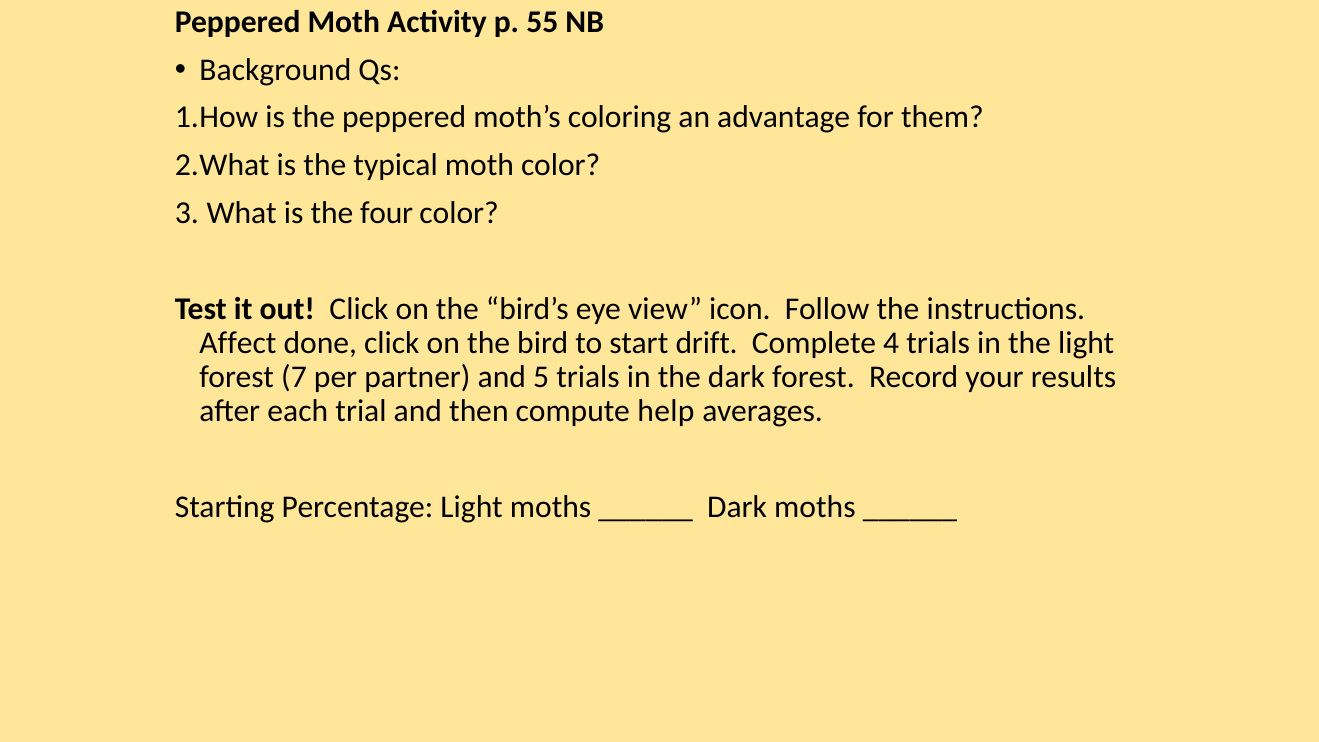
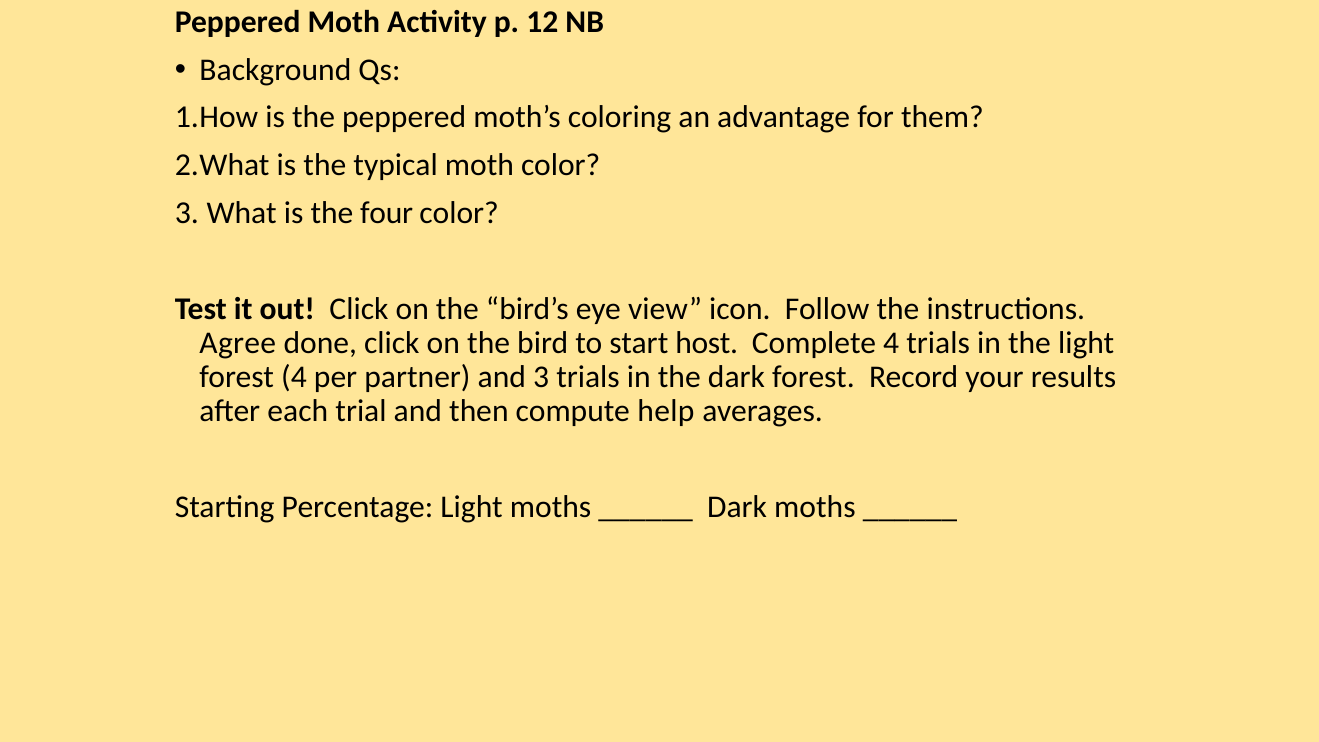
55: 55 -> 12
Affect: Affect -> Agree
drift: drift -> host
forest 7: 7 -> 4
and 5: 5 -> 3
